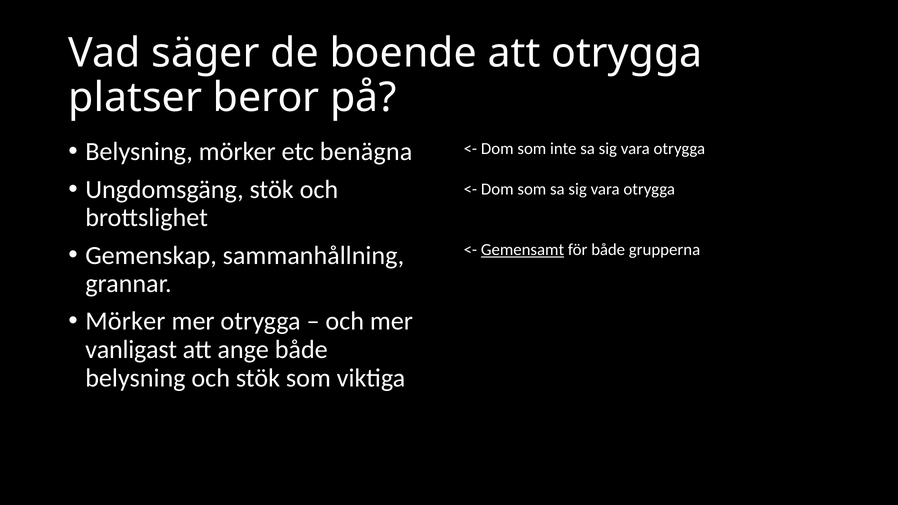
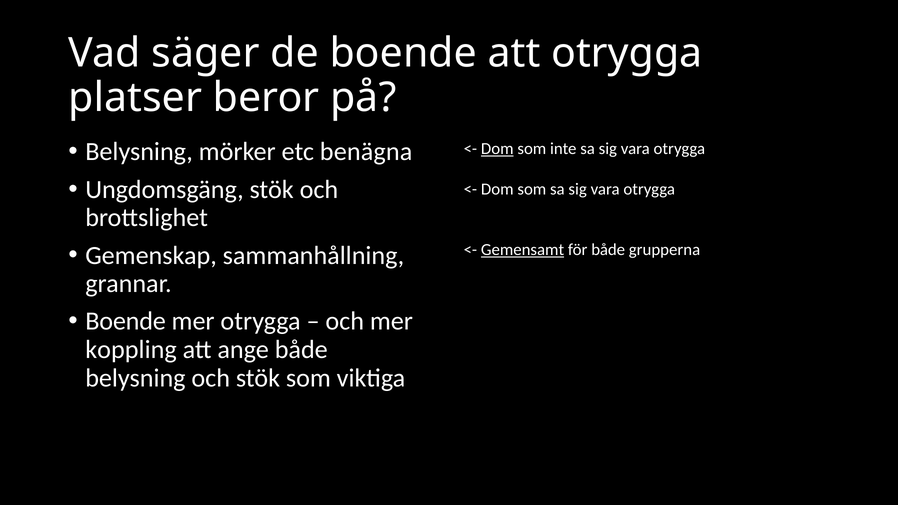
Dom at (497, 149) underline: none -> present
Mörker at (125, 321): Mörker -> Boende
vanligast: vanligast -> koppling
